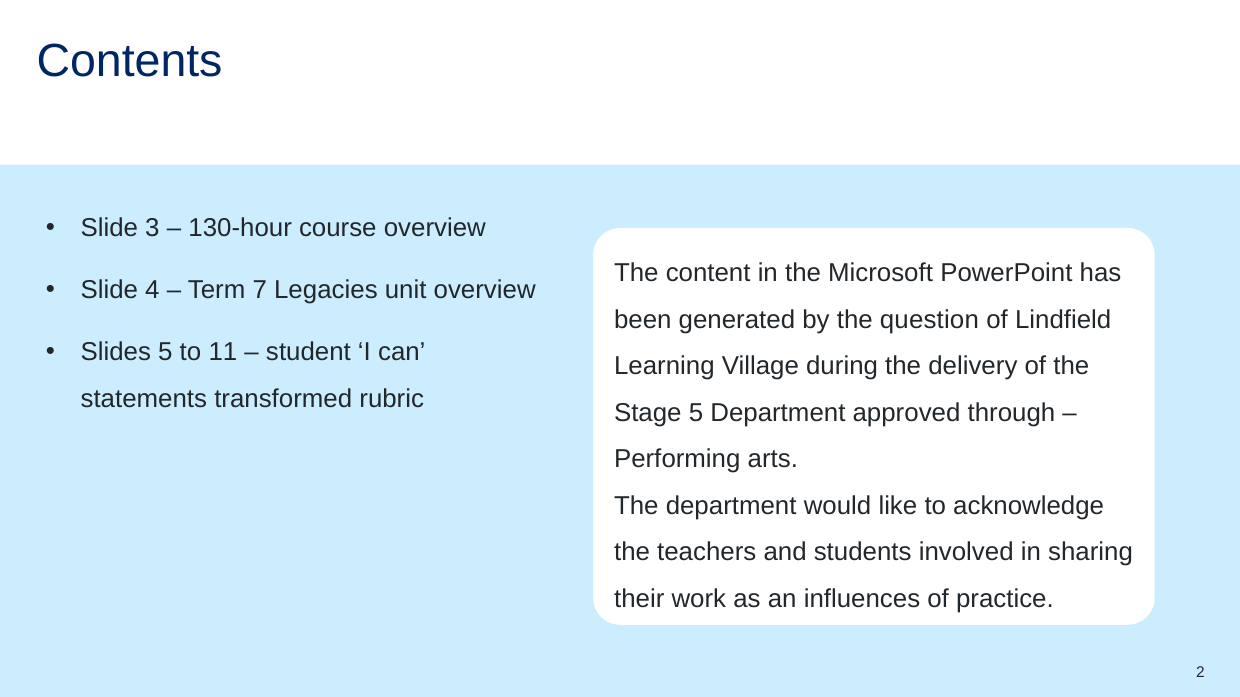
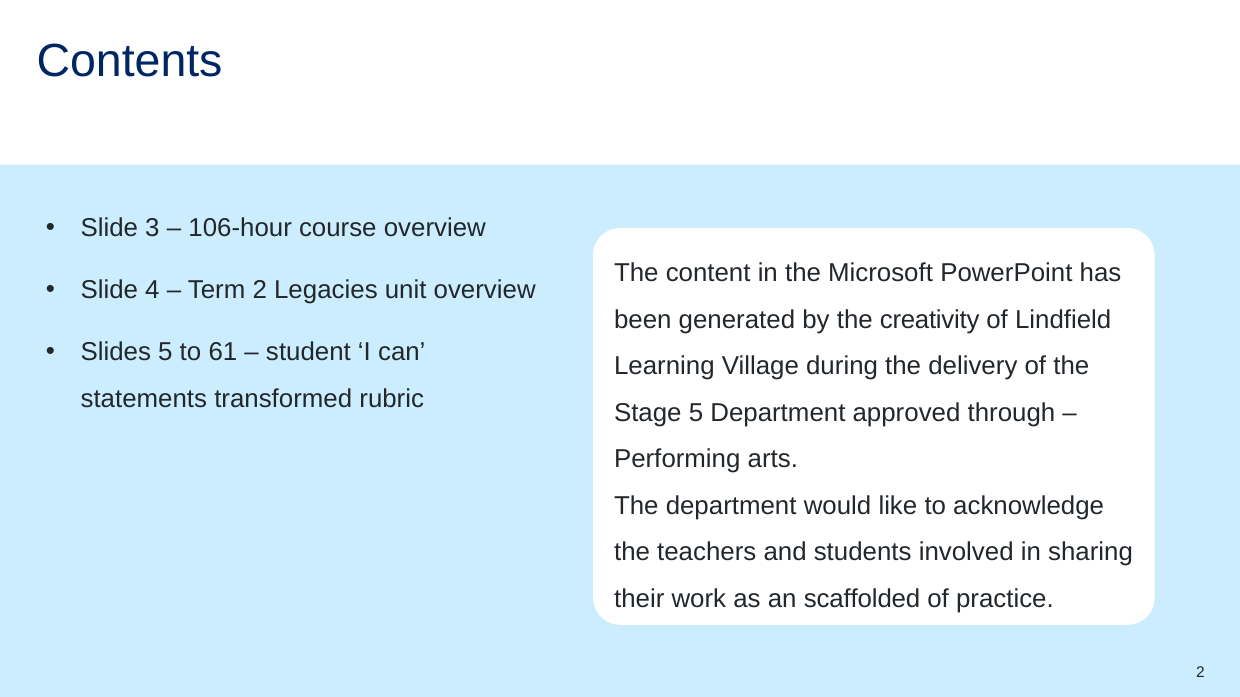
130-hour: 130-hour -> 106-hour
Term 7: 7 -> 2
question: question -> creativity
11: 11 -> 61
influences: influences -> scaffolded
